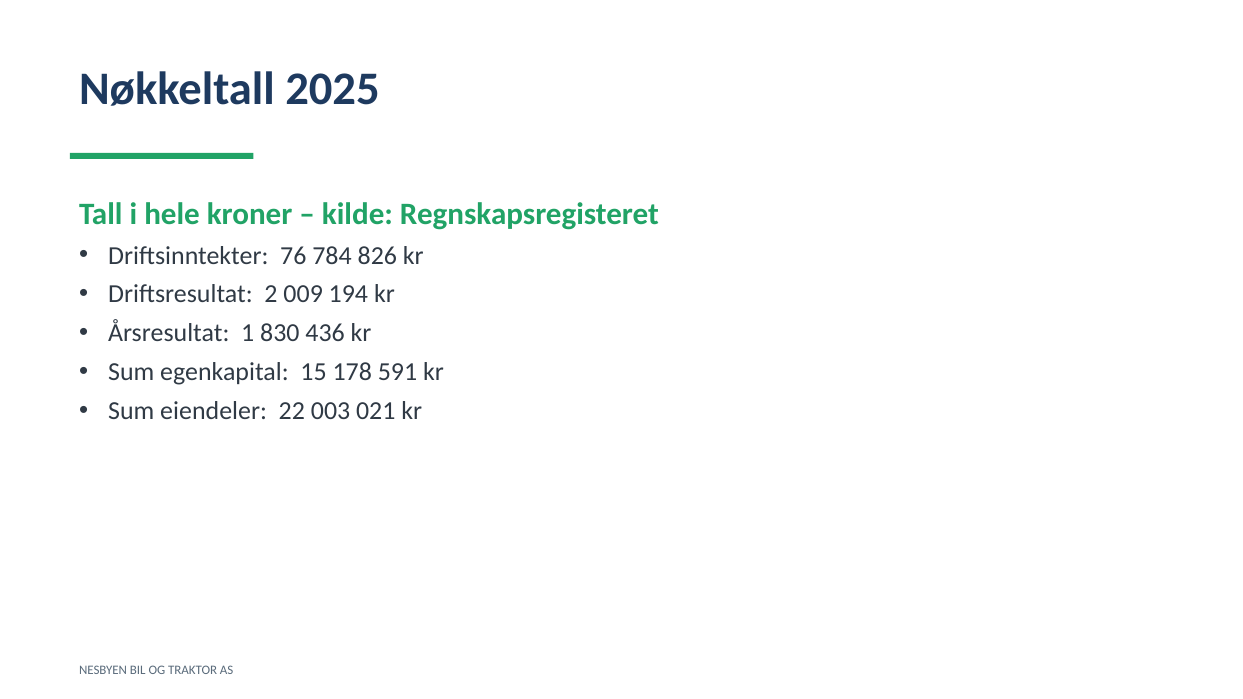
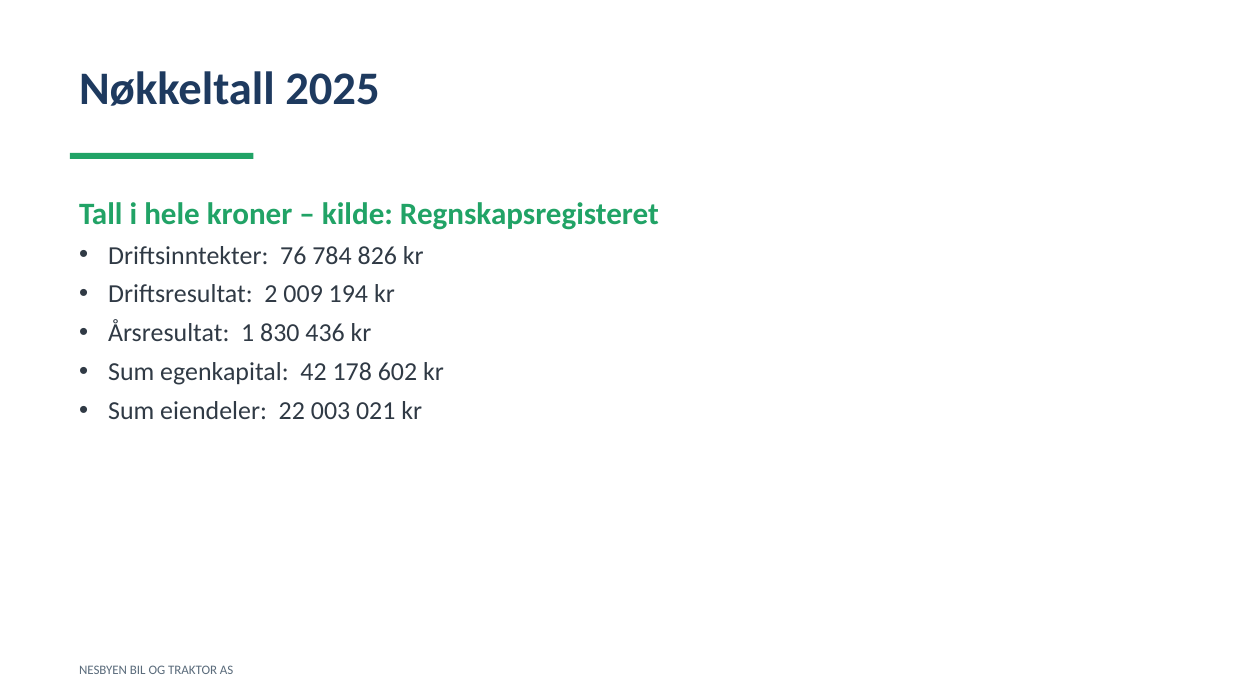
15: 15 -> 42
591: 591 -> 602
